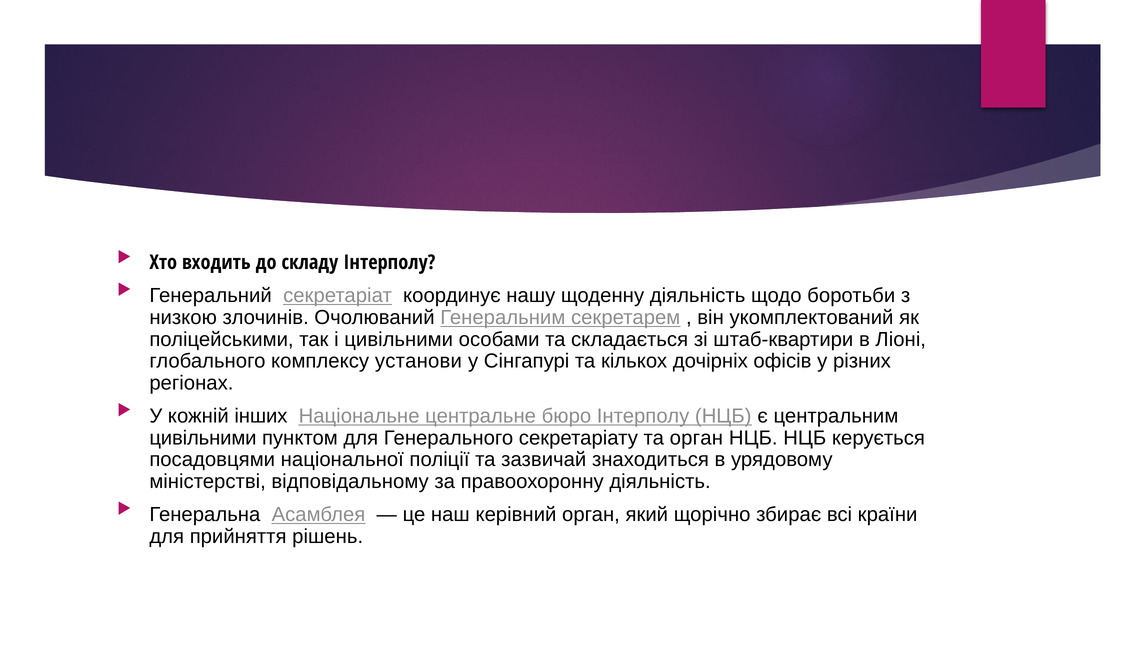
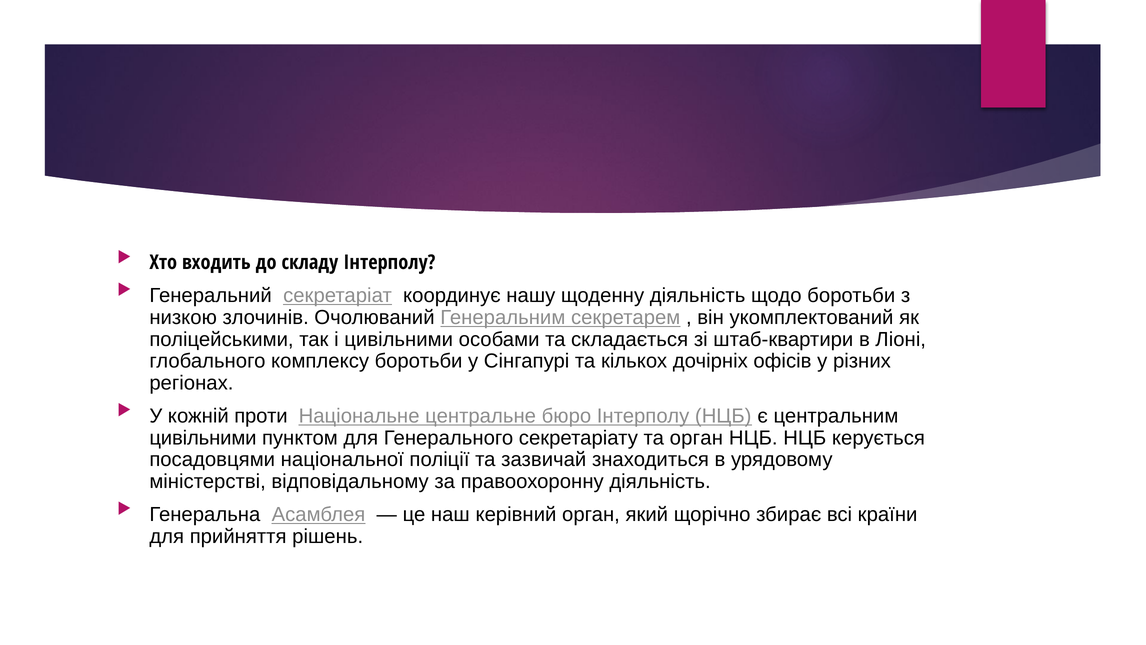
комплексу установи: установи -> боротьби
інших: інших -> проти
